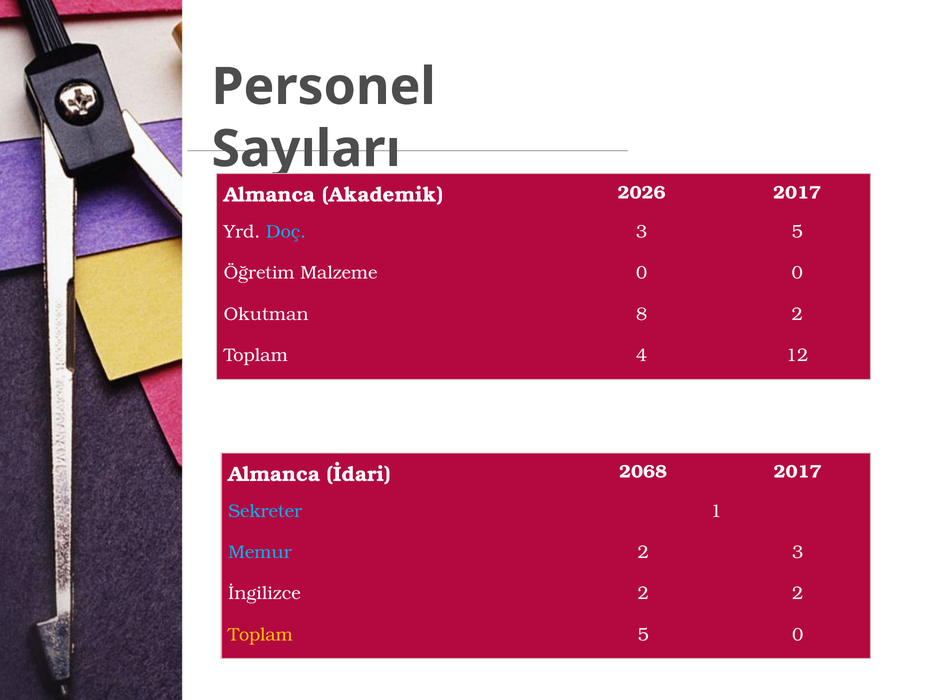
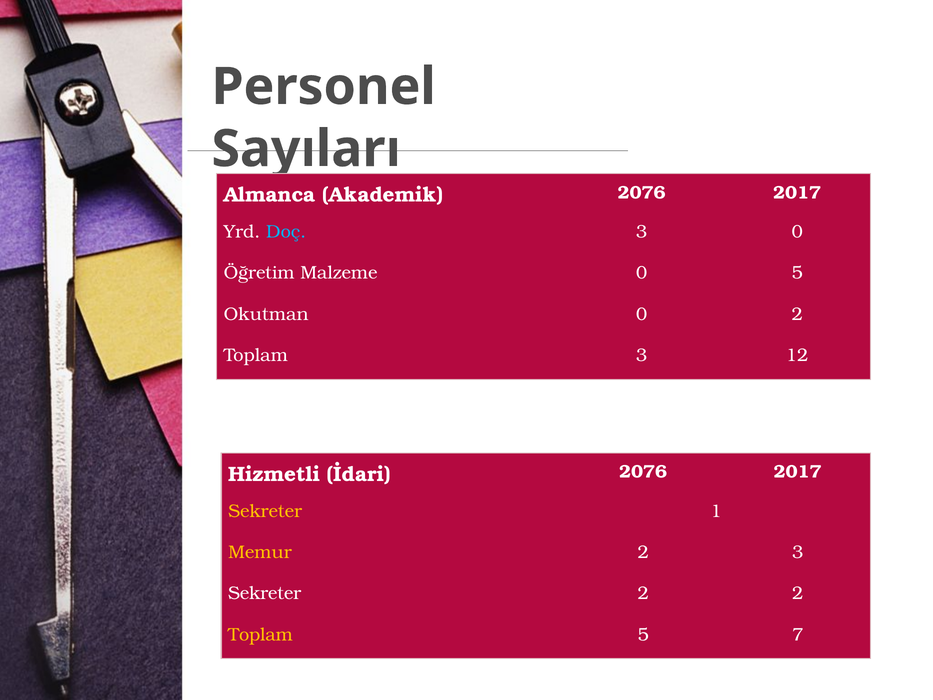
Akademik 2026: 2026 -> 2076
3 5: 5 -> 0
0 0: 0 -> 5
Okutman 8: 8 -> 0
Toplam 4: 4 -> 3
Almanca at (274, 474): Almanca -> Hizmetli
İdari 2068: 2068 -> 2076
Sekreter at (265, 511) colour: light blue -> yellow
Memur colour: light blue -> yellow
İngilizce at (264, 593): İngilizce -> Sekreter
5 0: 0 -> 7
